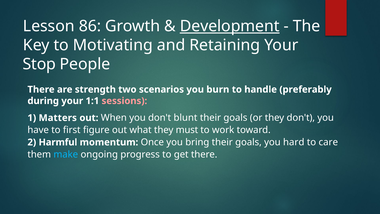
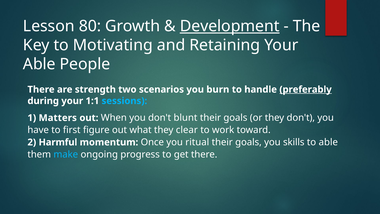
86: 86 -> 80
Stop at (39, 64): Stop -> Able
preferably underline: none -> present
sessions colour: pink -> light blue
must: must -> clear
bring: bring -> ritual
hard: hard -> skills
to care: care -> able
